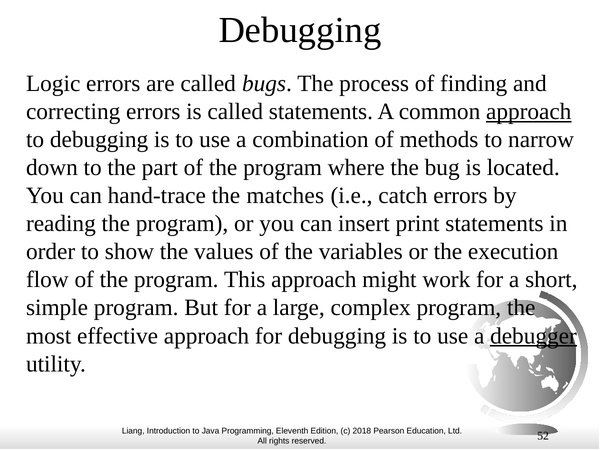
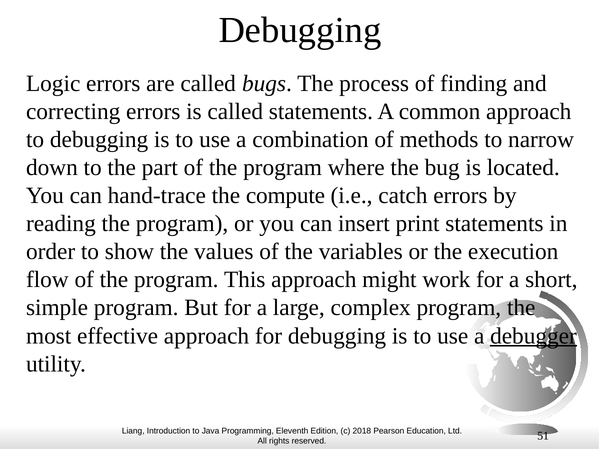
approach at (529, 112) underline: present -> none
matches: matches -> compute
52: 52 -> 51
